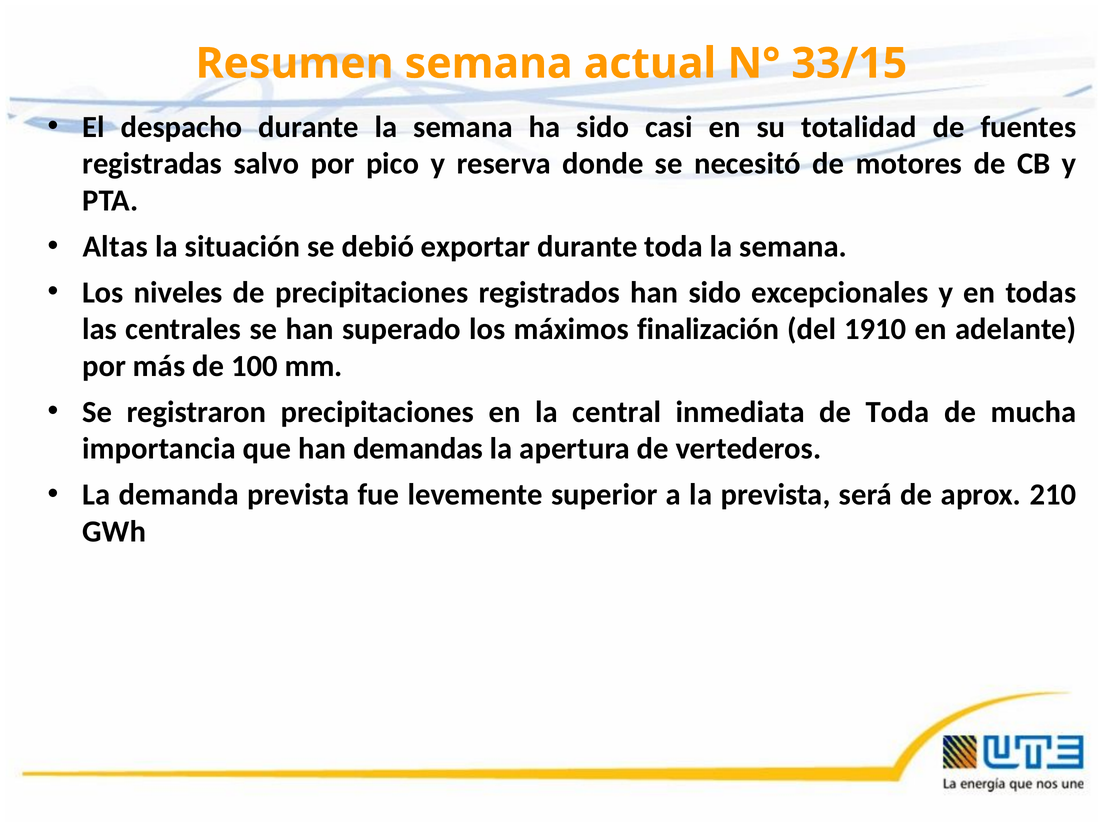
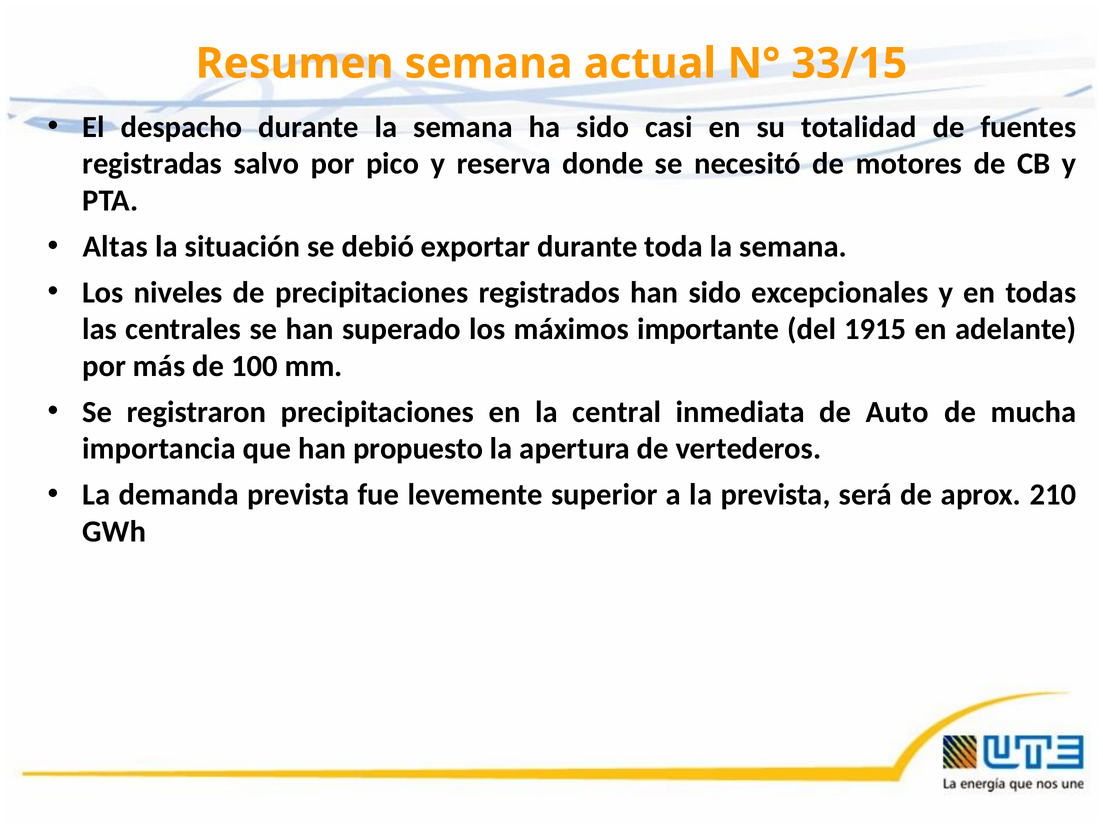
finalización: finalización -> importante
1910: 1910 -> 1915
de Toda: Toda -> Auto
demandas: demandas -> propuesto
